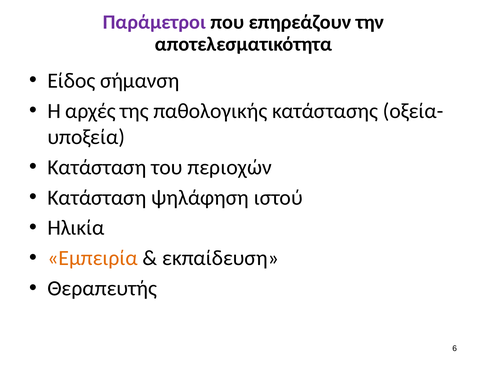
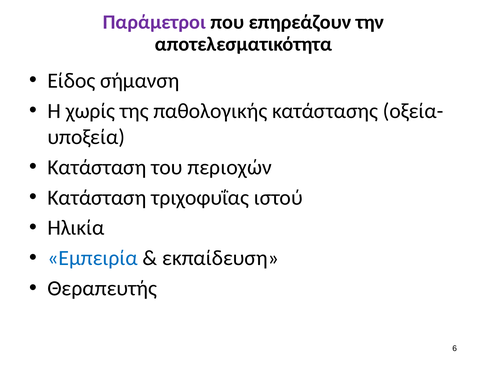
αρχές: αρχές -> χωρίς
ψηλάφηση: ψηλάφηση -> τριχοφυΐας
Εμπειρία colour: orange -> blue
